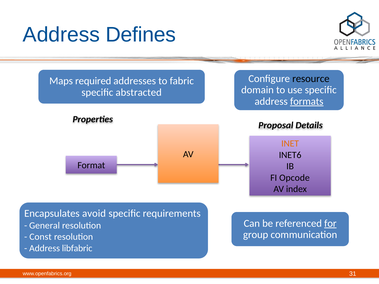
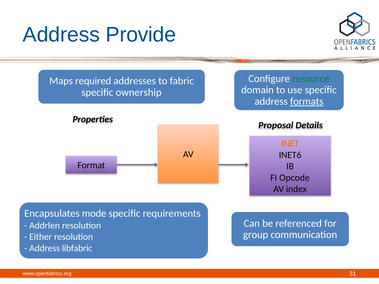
Defines: Defines -> Provide
resource colour: black -> green
abstracted: abstracted -> ownership
avoid: avoid -> mode
for underline: present -> none
General: General -> Addrlen
Const: Const -> Either
